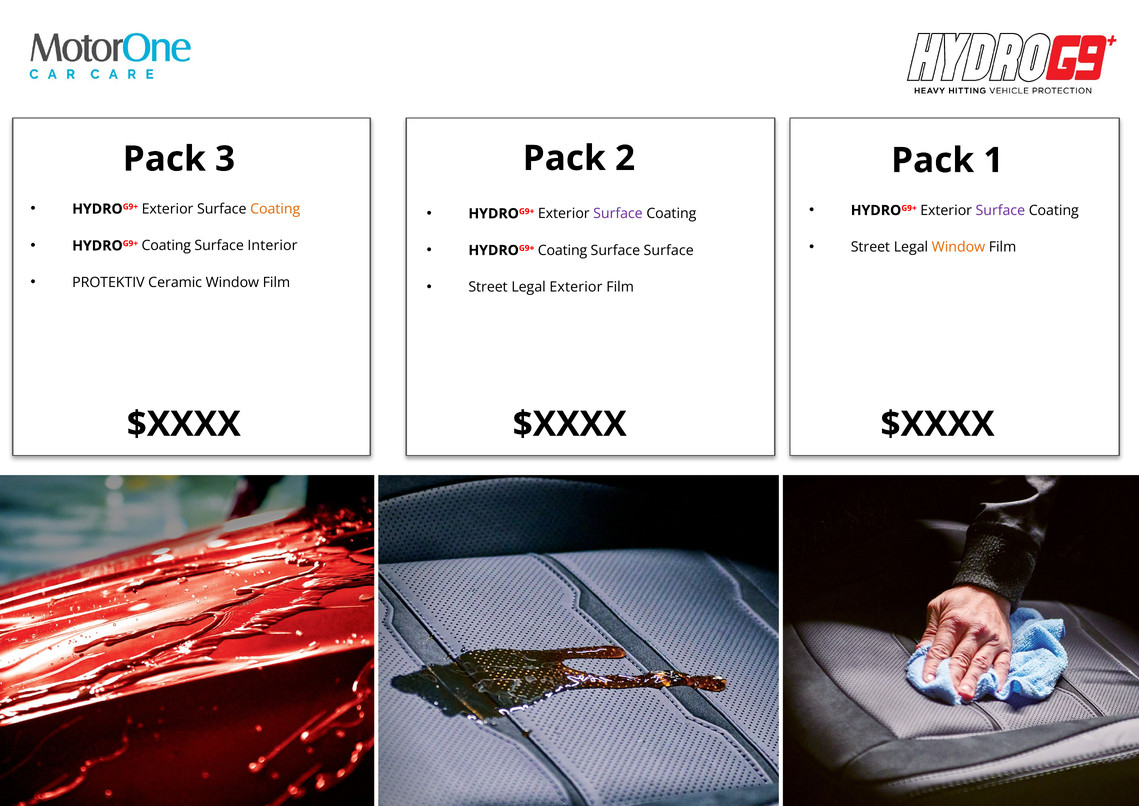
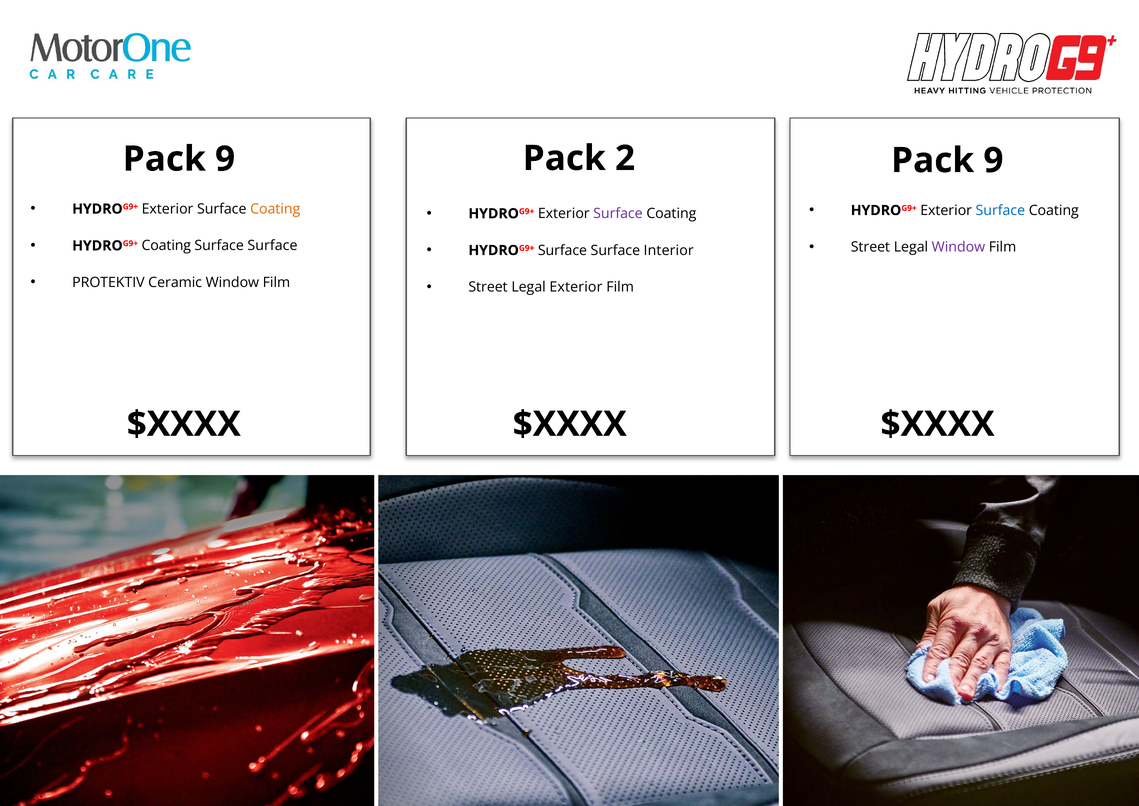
3 at (225, 159): 3 -> 9
1 at (993, 160): 1 -> 9
Surface at (1000, 210) colour: purple -> blue
Interior at (272, 246): Interior -> Surface
Window at (958, 247) colour: orange -> purple
Coating at (563, 250): Coating -> Surface
Surface Surface: Surface -> Interior
